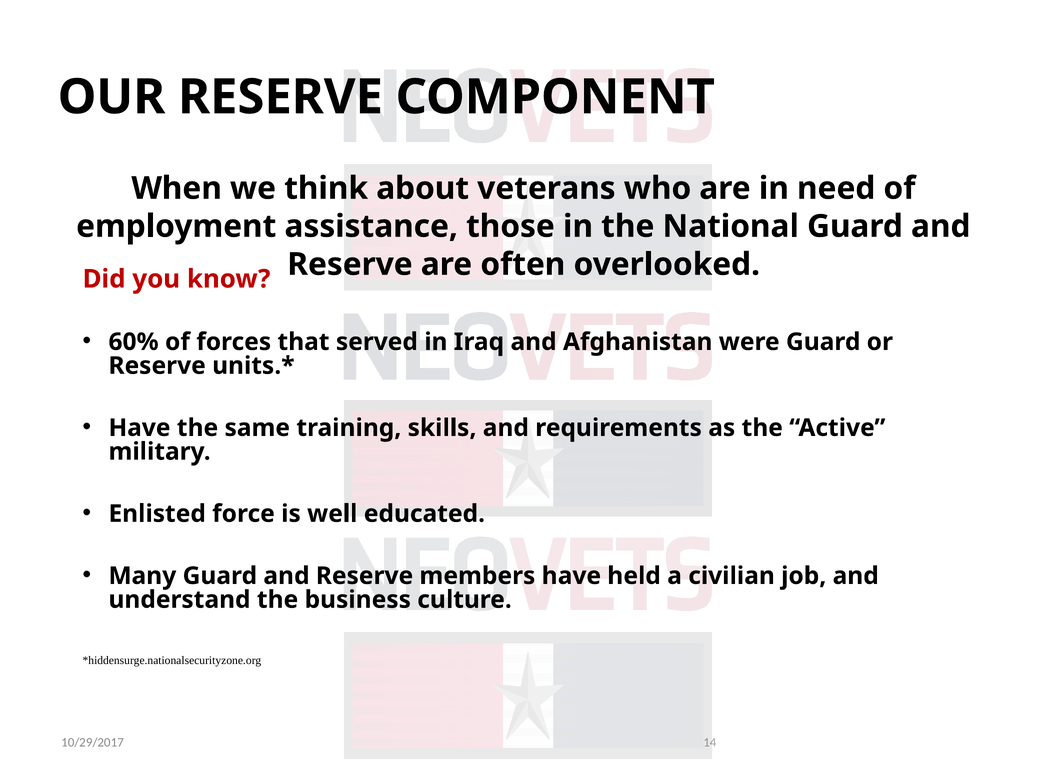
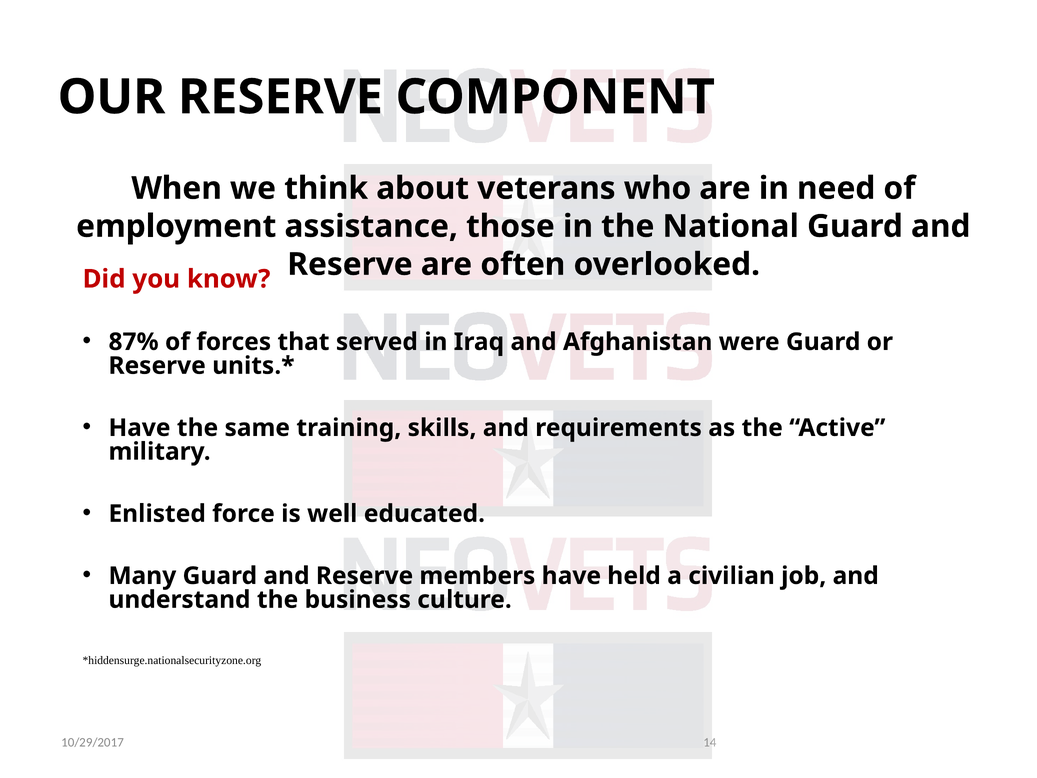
60%: 60% -> 87%
